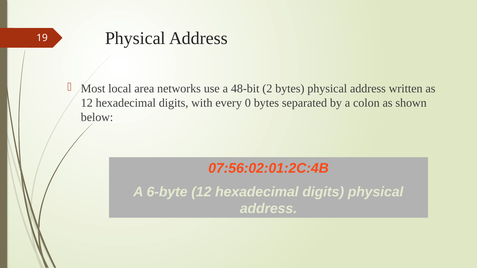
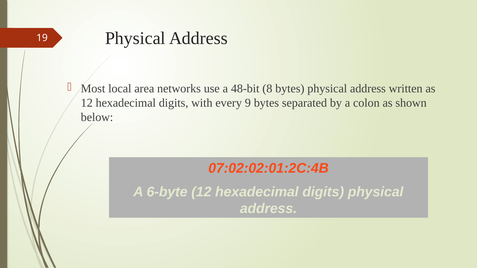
2: 2 -> 8
0: 0 -> 9
07:56:02:01:2C:4B: 07:56:02:01:2C:4B -> 07:02:02:01:2C:4B
